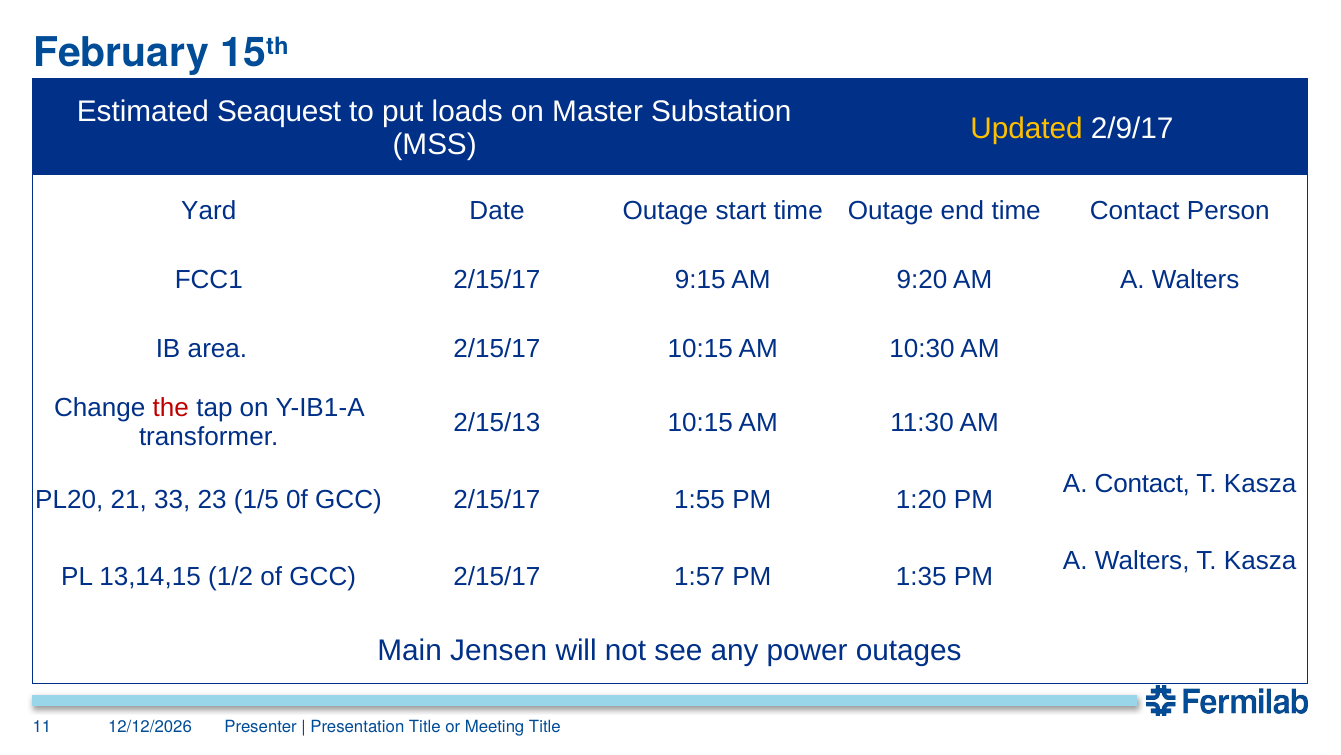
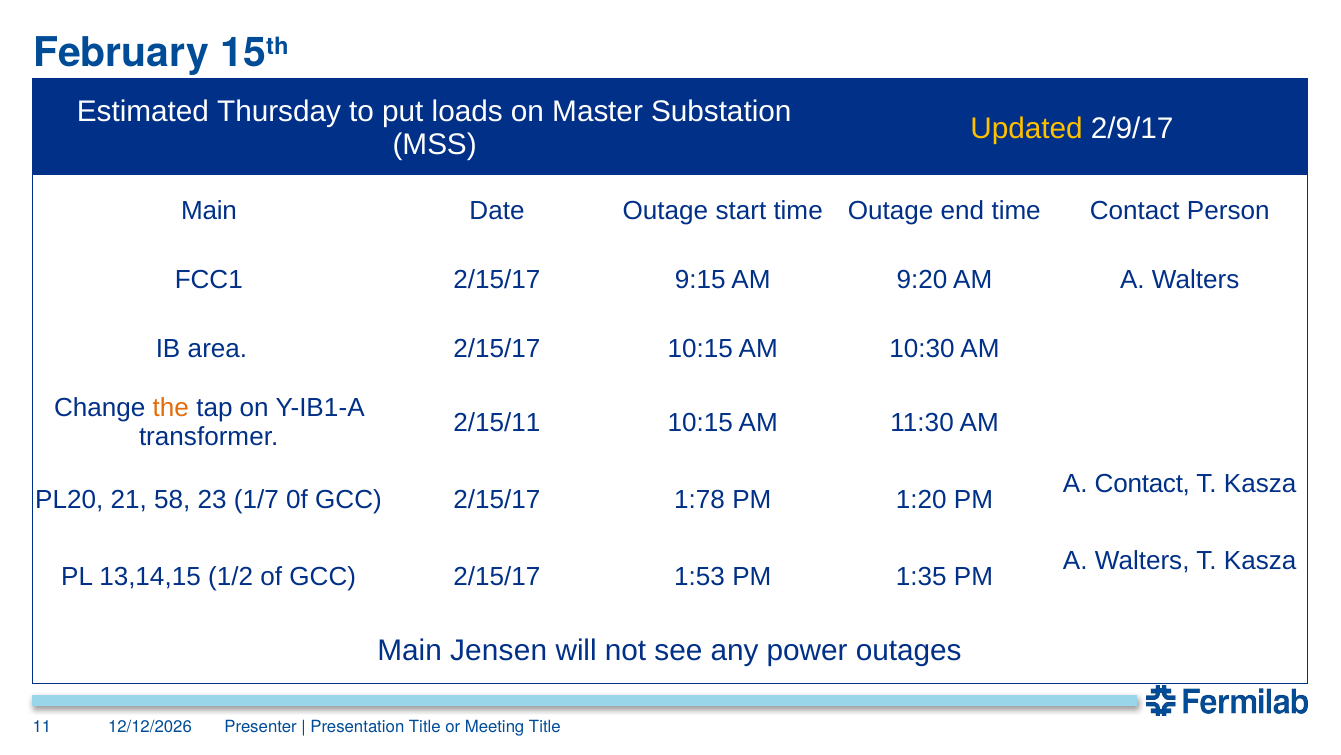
Seaquest: Seaquest -> Thursday
Yard at (209, 211): Yard -> Main
the colour: red -> orange
2/15/13: 2/15/13 -> 2/15/11
33: 33 -> 58
1/5: 1/5 -> 1/7
1:55: 1:55 -> 1:78
1:57: 1:57 -> 1:53
